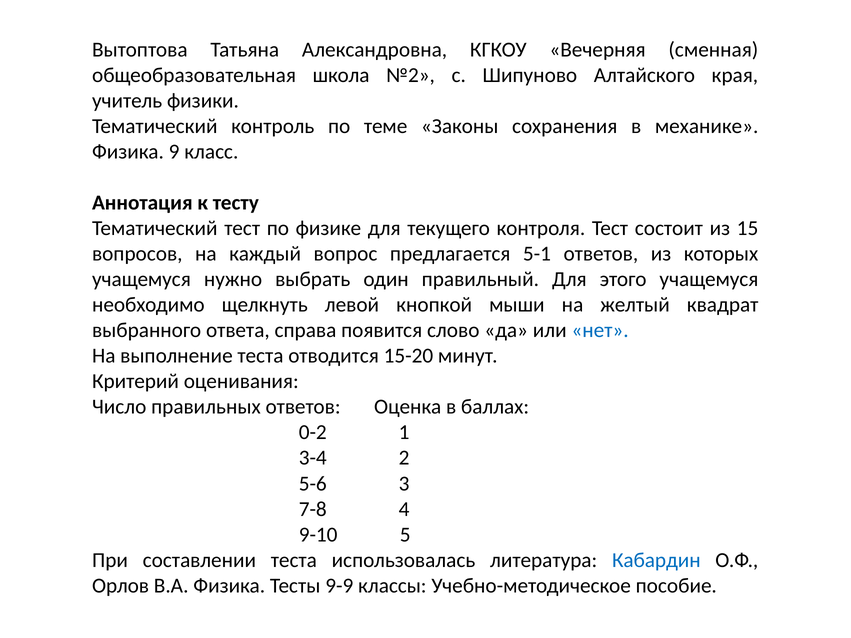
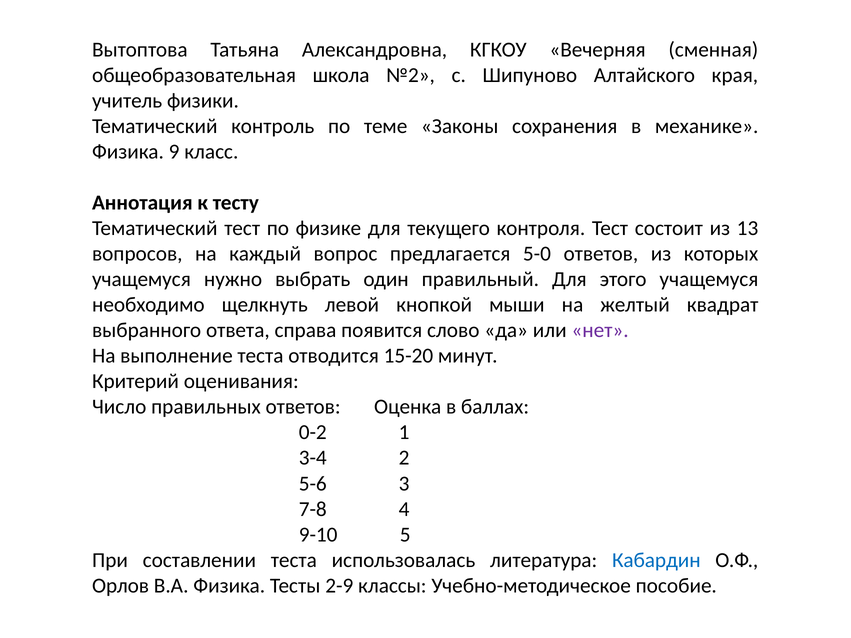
15: 15 -> 13
5-1: 5-1 -> 5-0
нет colour: blue -> purple
9-9: 9-9 -> 2-9
